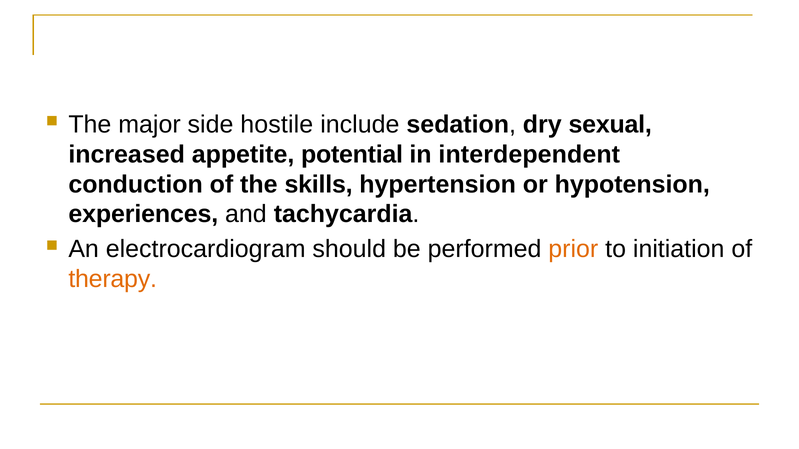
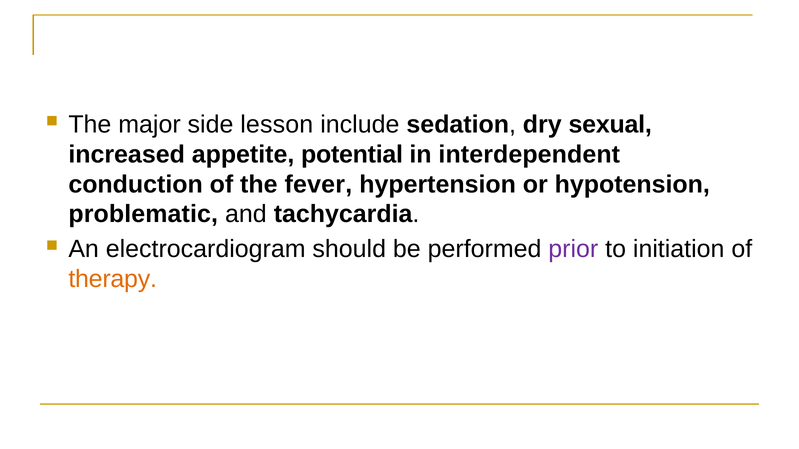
hostile: hostile -> lesson
skills: skills -> fever
experiences: experiences -> problematic
prior colour: orange -> purple
